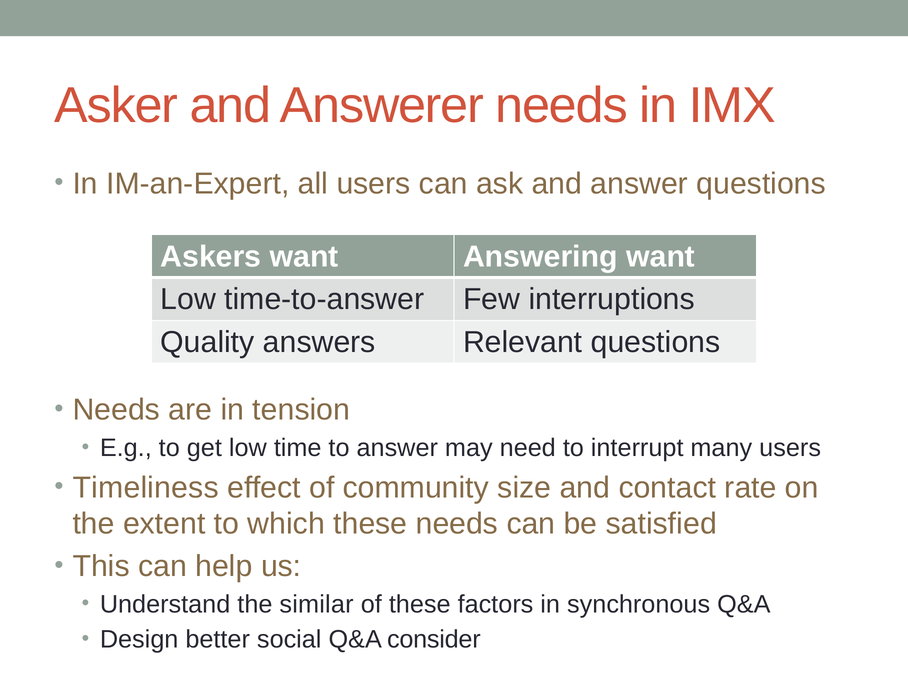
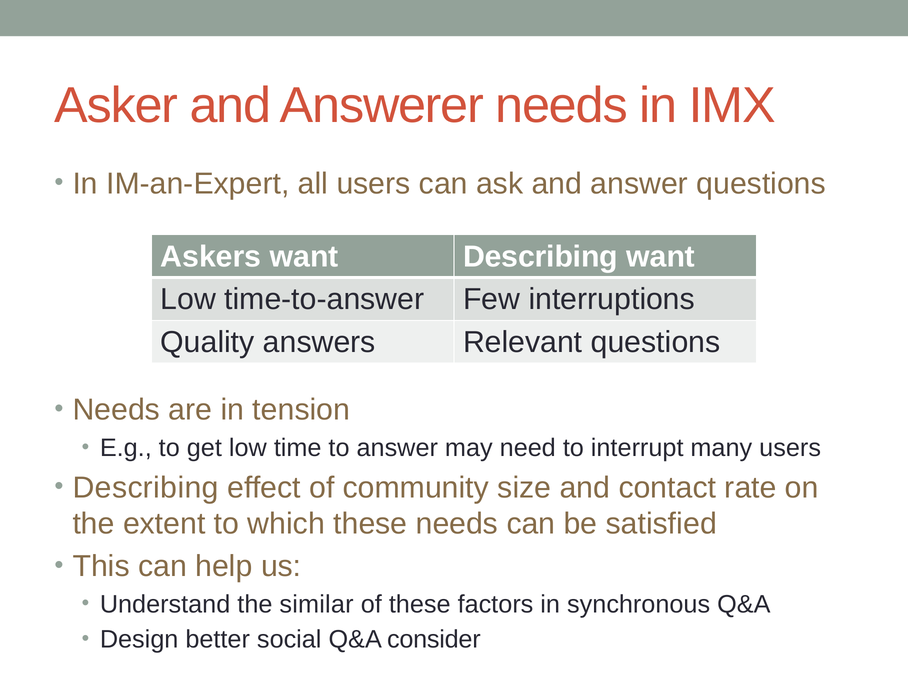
want Answering: Answering -> Describing
Timeliness at (146, 488): Timeliness -> Describing
